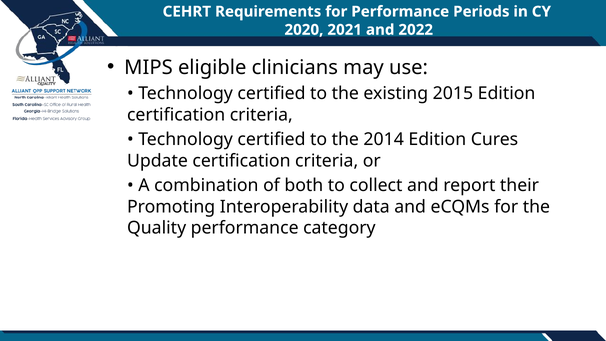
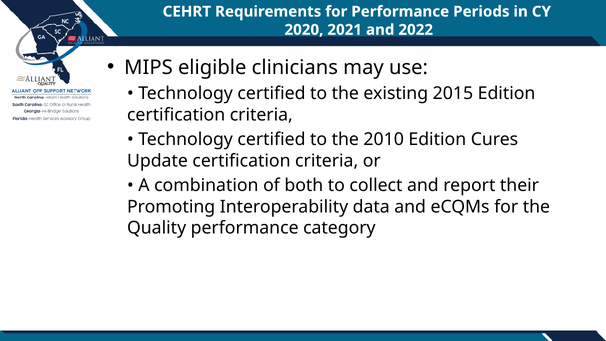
2014: 2014 -> 2010
